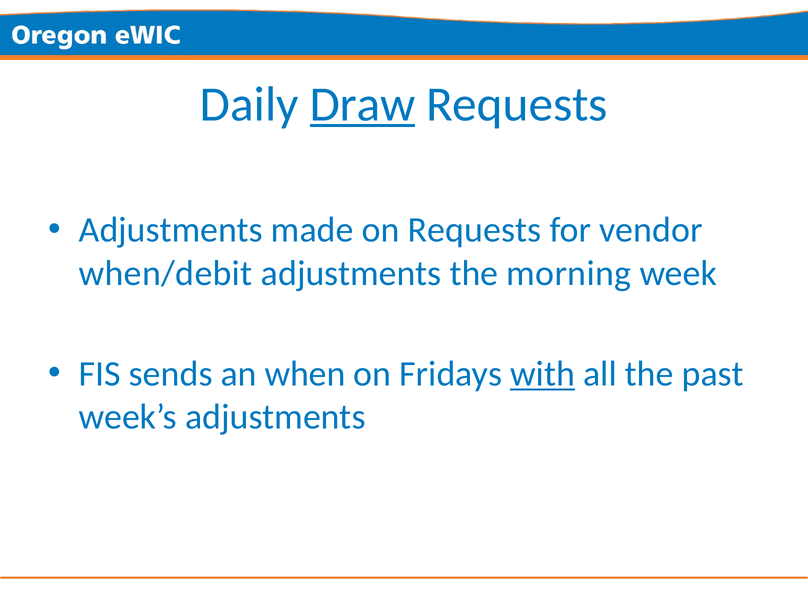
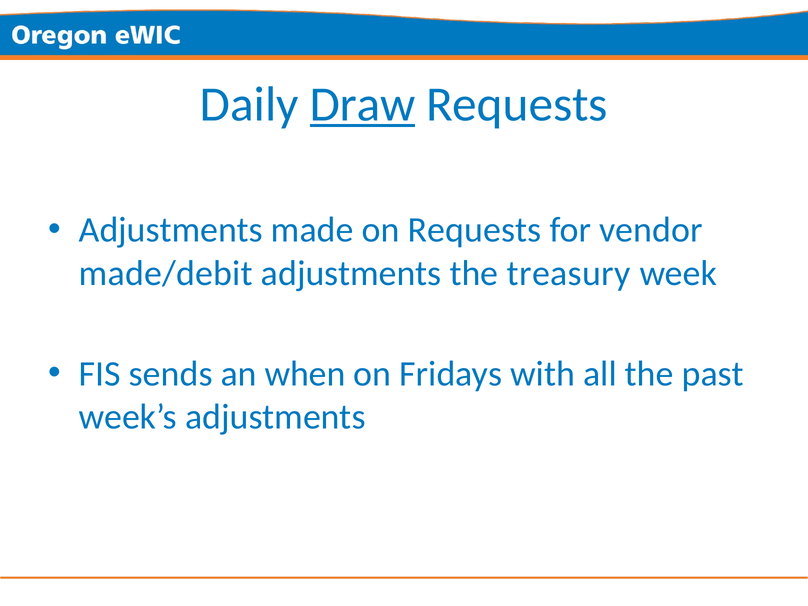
when/debit: when/debit -> made/debit
morning: morning -> treasury
with underline: present -> none
